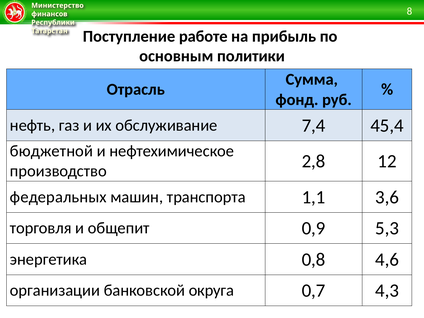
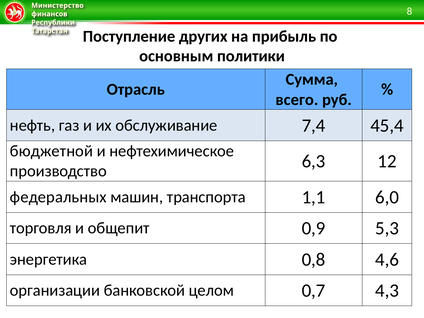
работе: работе -> других
фонд: фонд -> всего
2,8: 2,8 -> 6,3
3,6: 3,6 -> 6,0
округа: округа -> целом
